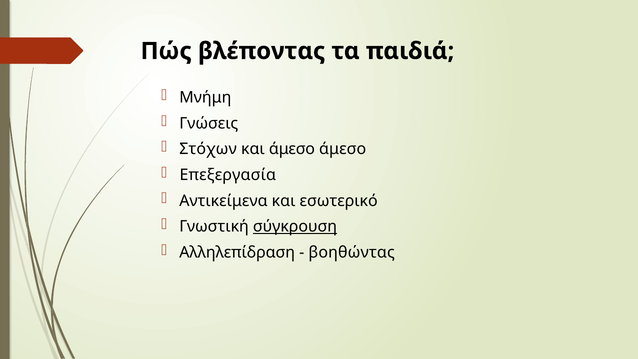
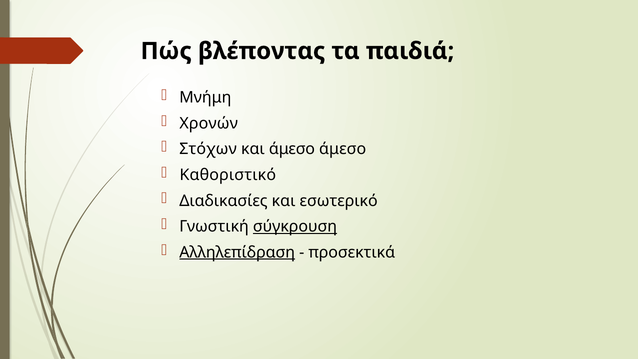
Γνώσεις: Γνώσεις -> Χρονών
Επεξεργασία: Επεξεργασία -> Καθοριστικό
Αντικείμενα: Αντικείμενα -> Διαδικασίες
Αλληλεπίδραση underline: none -> present
βοηθώντας: βοηθώντας -> προσεκτικά
